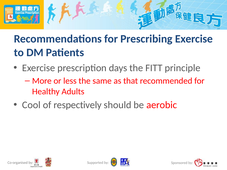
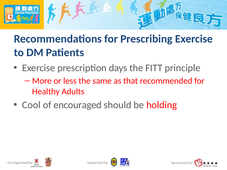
respectively: respectively -> encouraged
aerobic: aerobic -> holding
